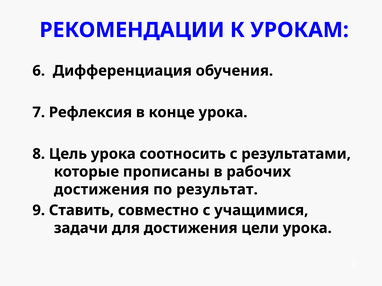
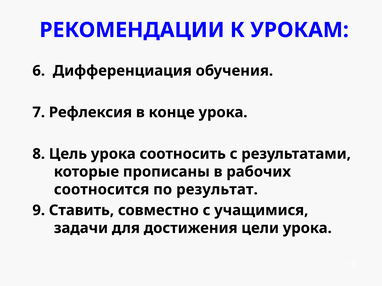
достижения at (102, 190): достижения -> соотносится
